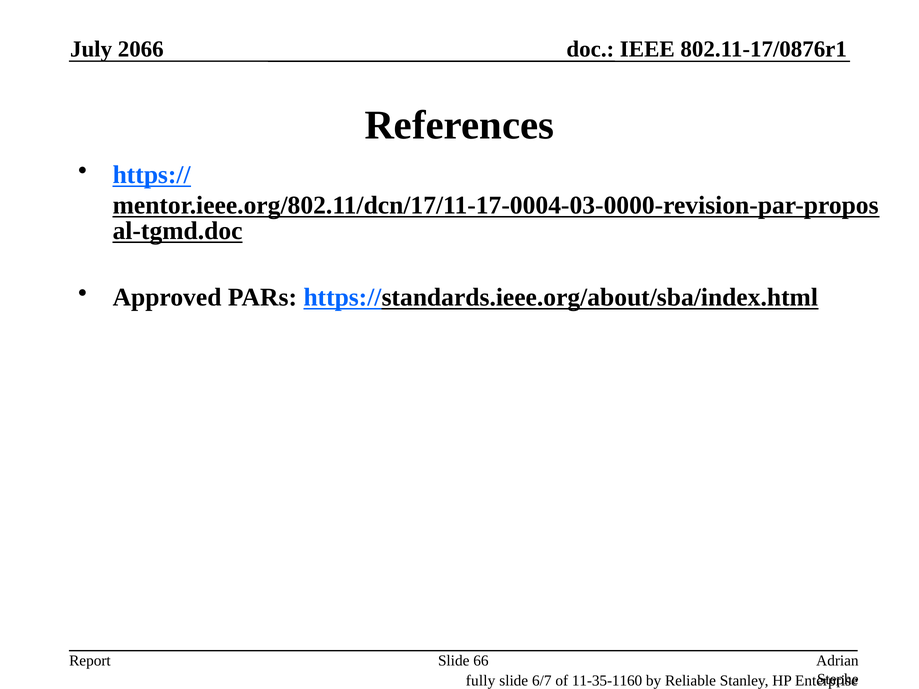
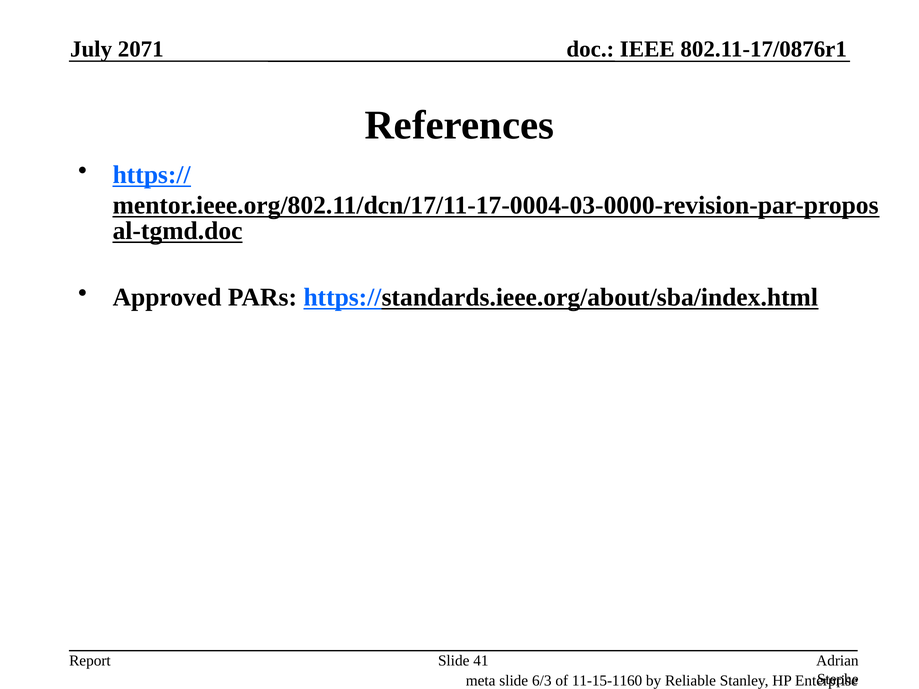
2066: 2066 -> 2071
66: 66 -> 41
fully: fully -> meta
6/7: 6/7 -> 6/3
11-35-1160: 11-35-1160 -> 11-15-1160
